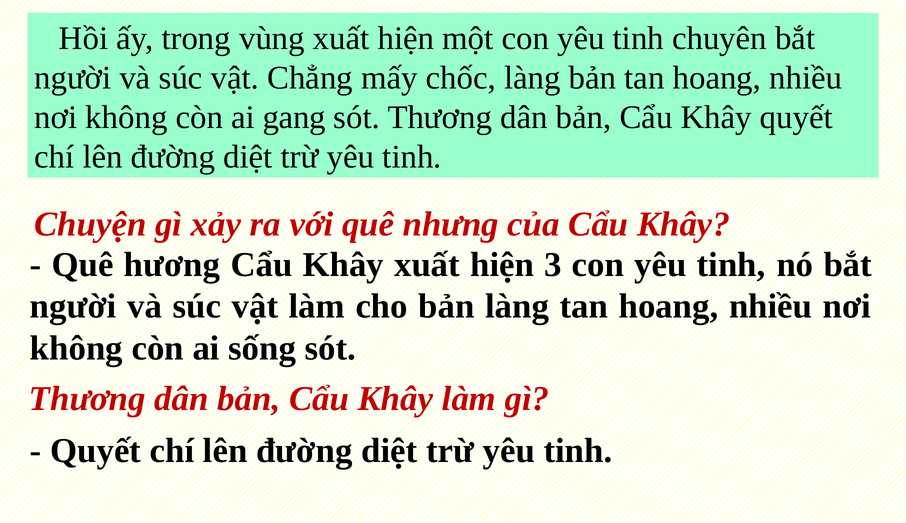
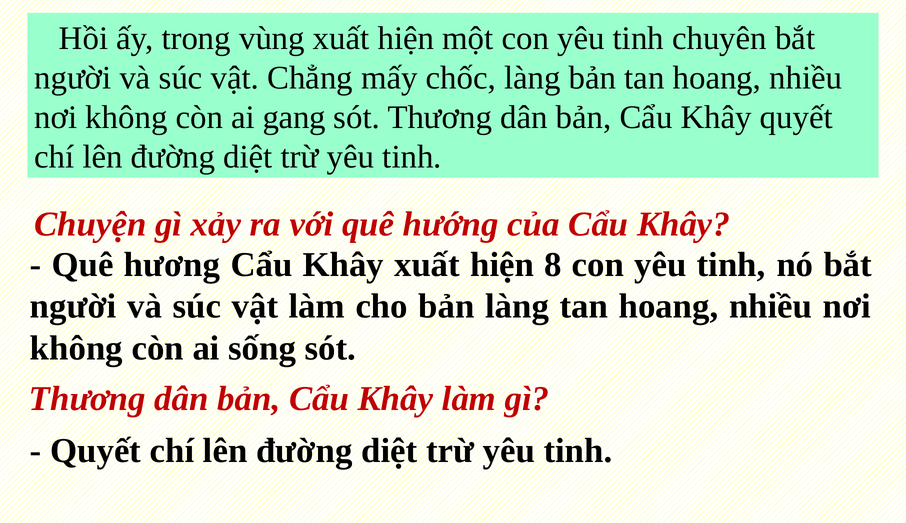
nhưng: nhưng -> hướng
3: 3 -> 8
